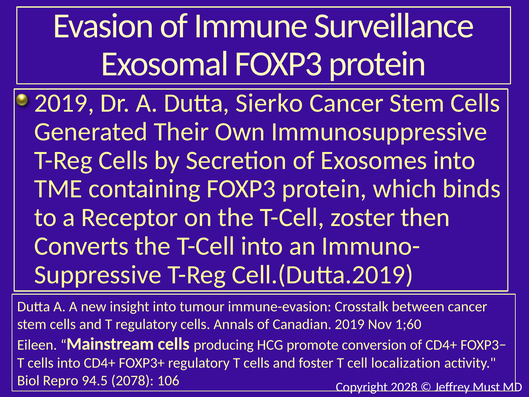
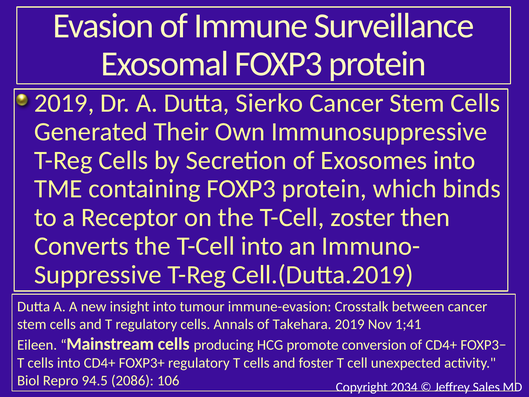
Canadian: Canadian -> Takehara
1;60: 1;60 -> 1;41
localization: localization -> unexpected
2078: 2078 -> 2086
2028: 2028 -> 2034
Must: Must -> Sales
